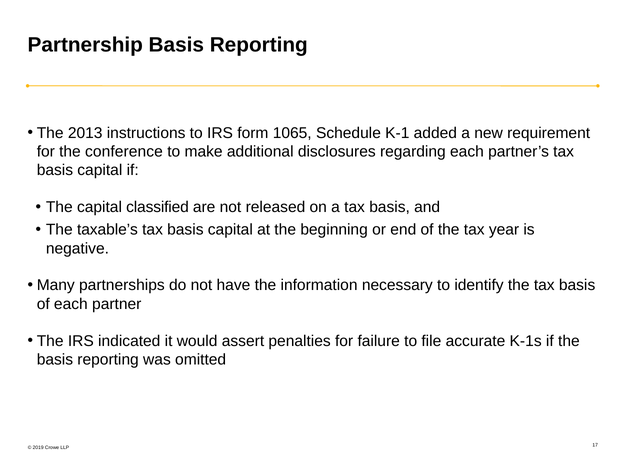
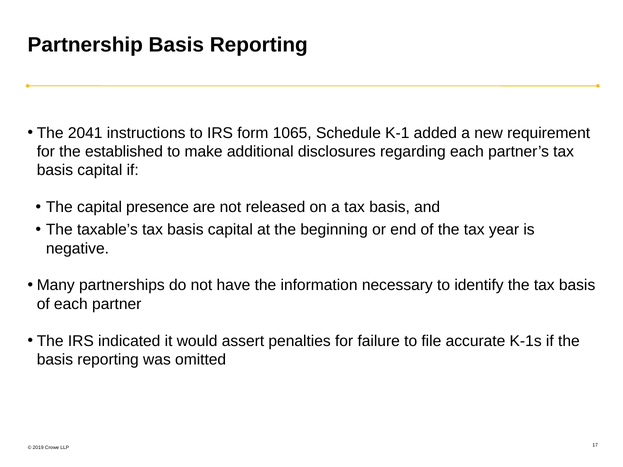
2013: 2013 -> 2041
conference: conference -> established
classified: classified -> presence
